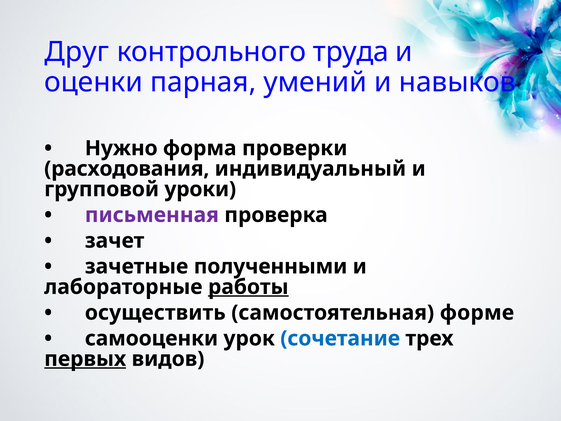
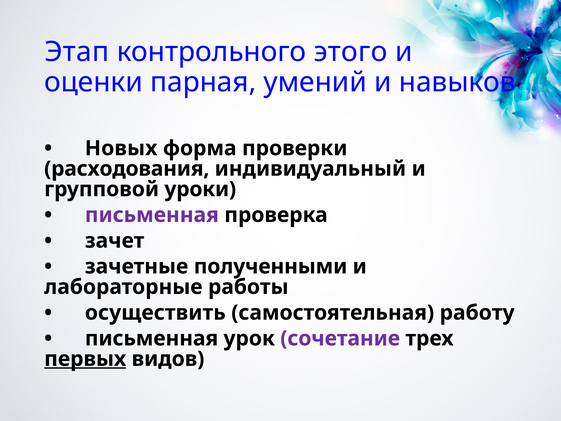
Друг: Друг -> Этап
труда: труда -> этого
Нужно: Нужно -> Новых
работы underline: present -> none
форме: форме -> работу
самооценки at (151, 338): самооценки -> письменная
сочетание colour: blue -> purple
